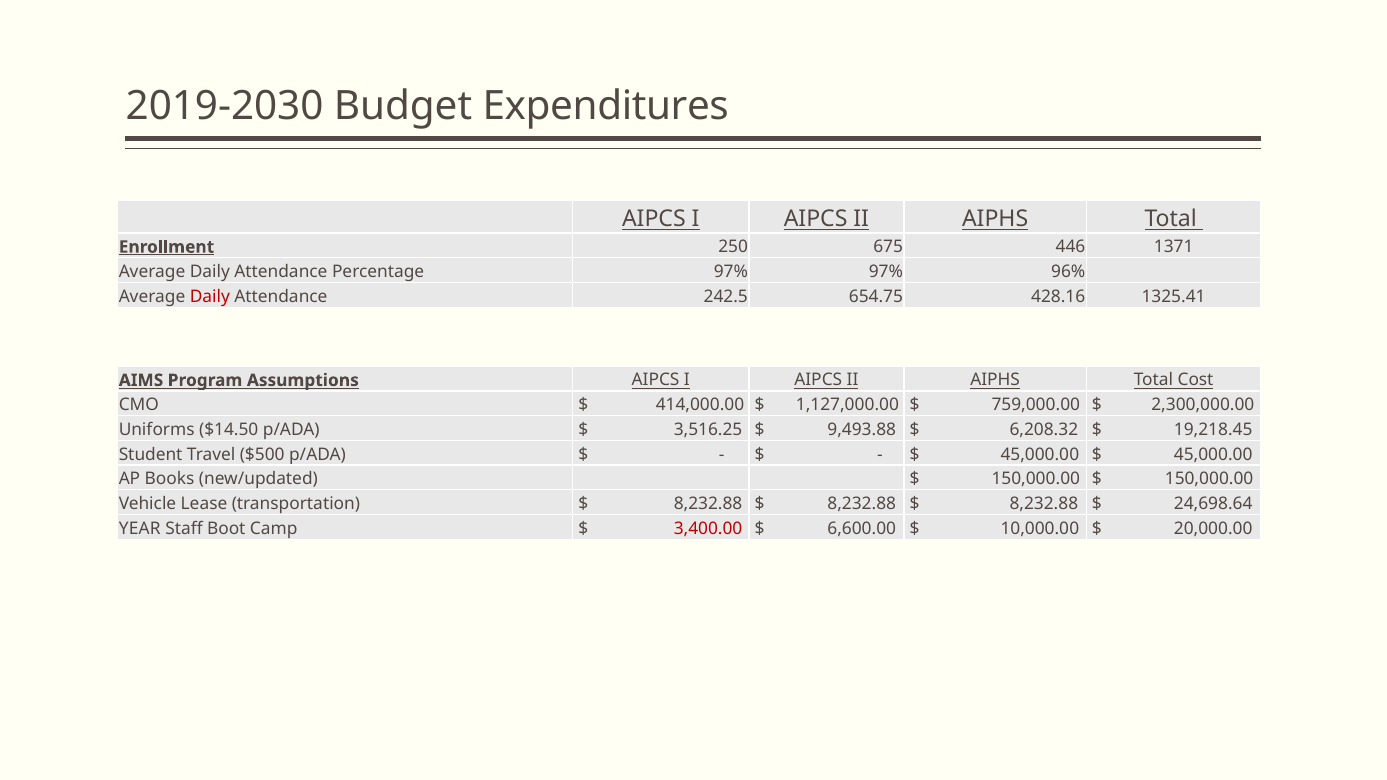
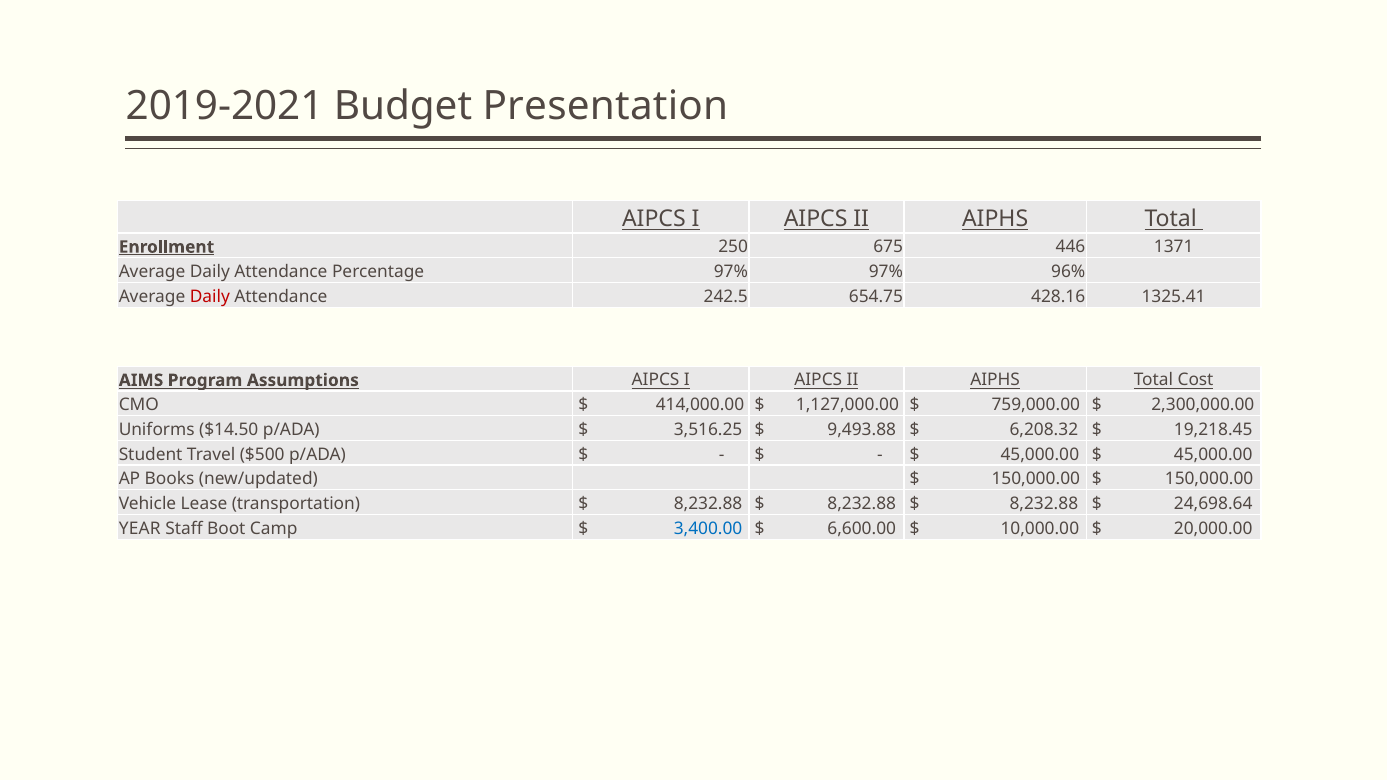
2019-2030: 2019-2030 -> 2019-2021
Expenditures: Expenditures -> Presentation
3,400.00 colour: red -> blue
